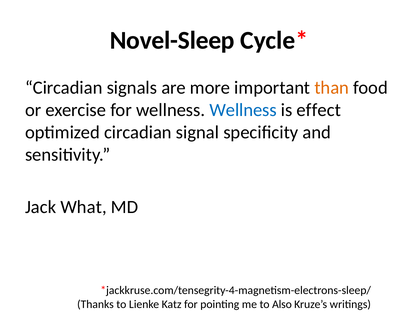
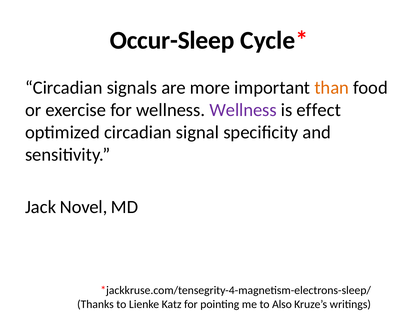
Novel-Sleep: Novel-Sleep -> Occur-Sleep
Wellness at (243, 110) colour: blue -> purple
What: What -> Novel
